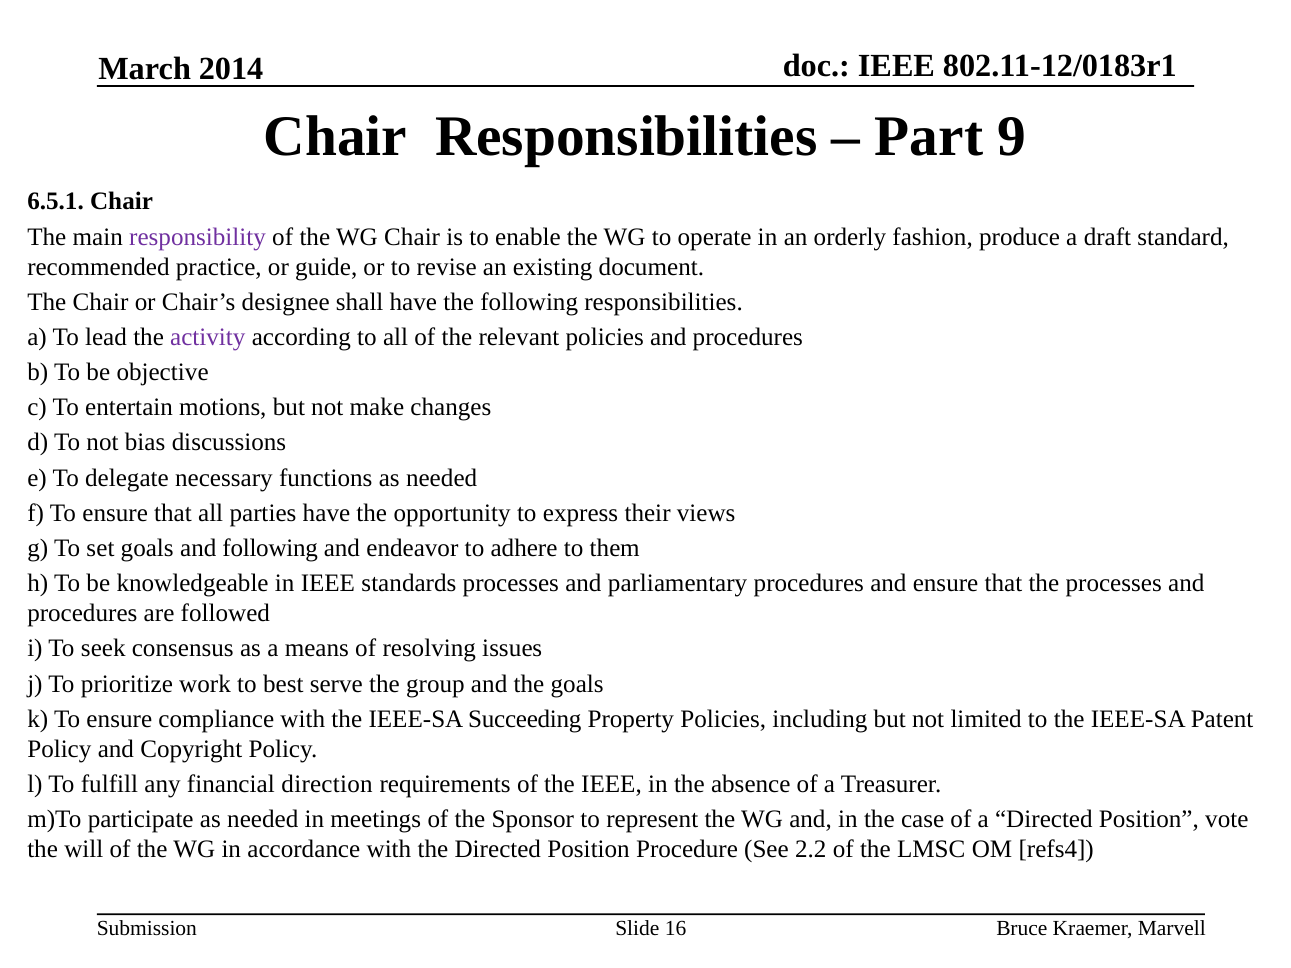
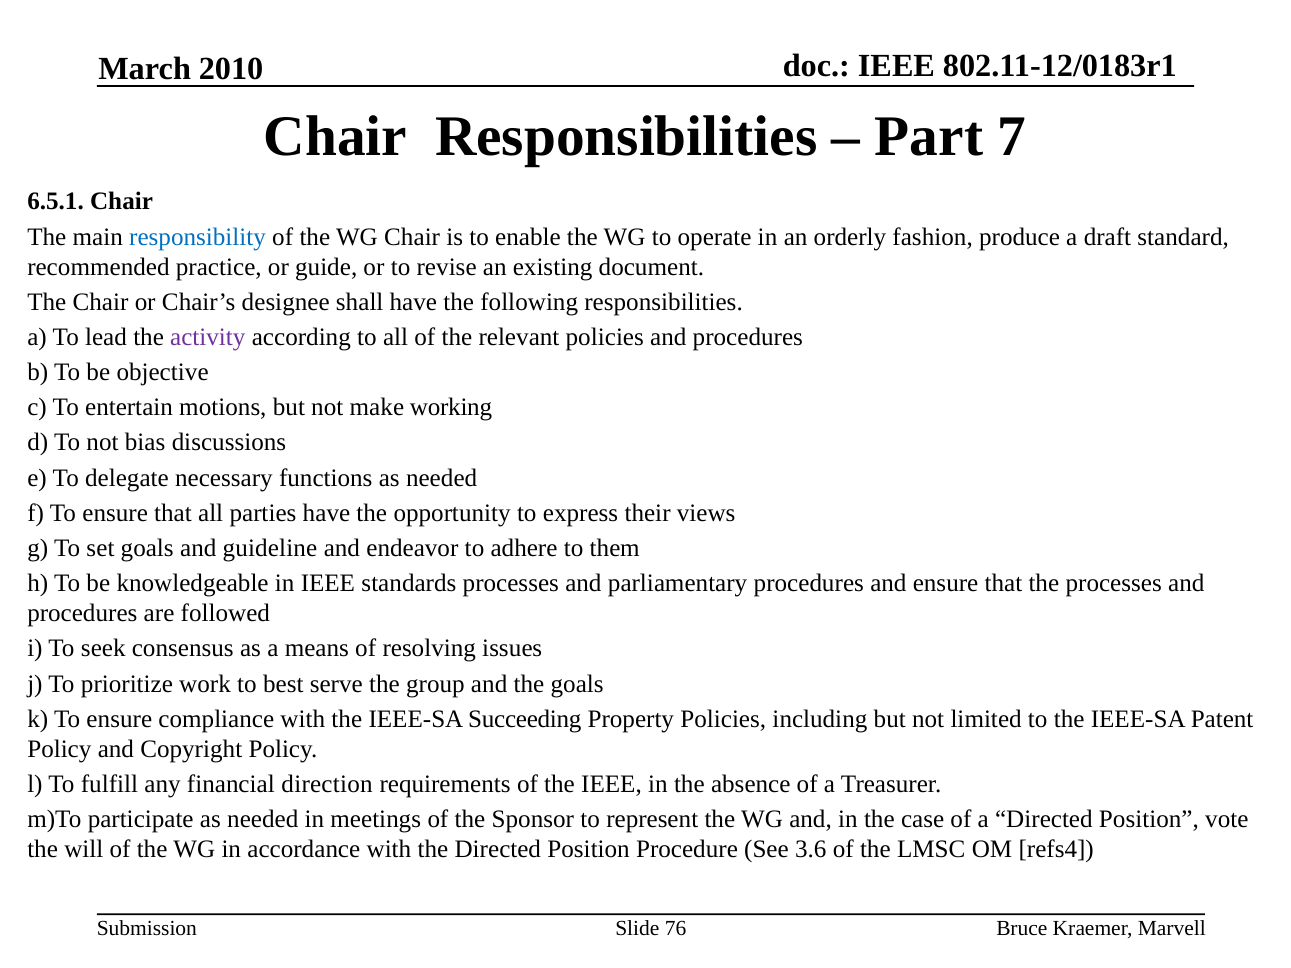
2014: 2014 -> 2010
9: 9 -> 7
responsibility colour: purple -> blue
changes: changes -> working
and following: following -> guideline
2.2: 2.2 -> 3.6
16: 16 -> 76
